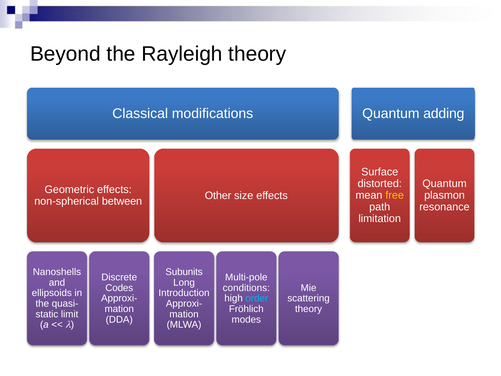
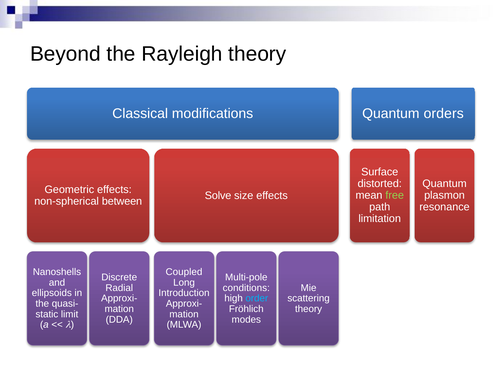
adding: adding -> orders
free colour: yellow -> light green
Other: Other -> Solve
Subunits: Subunits -> Coupled
Codes: Codes -> Radial
